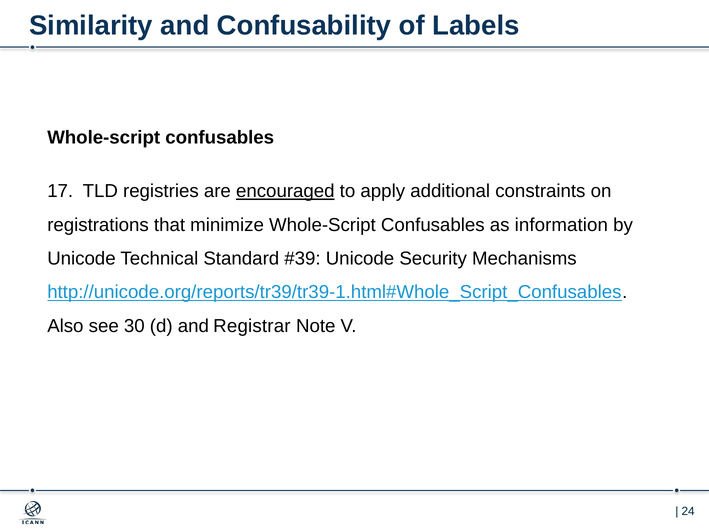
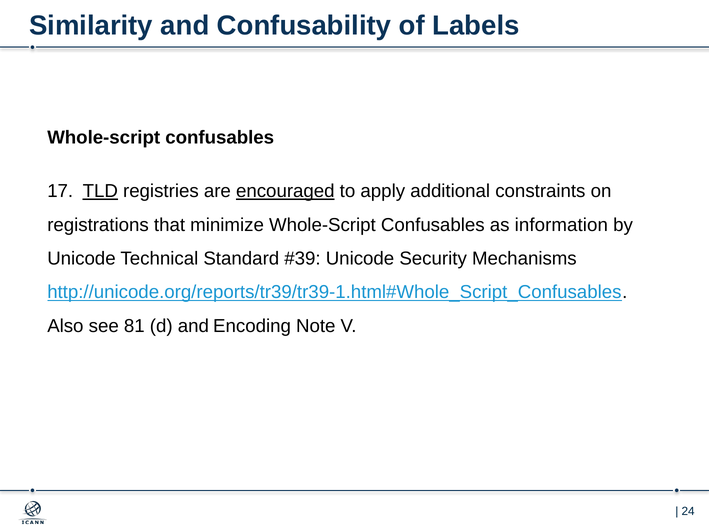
TLD underline: none -> present
30: 30 -> 81
Registrar: Registrar -> Encoding
